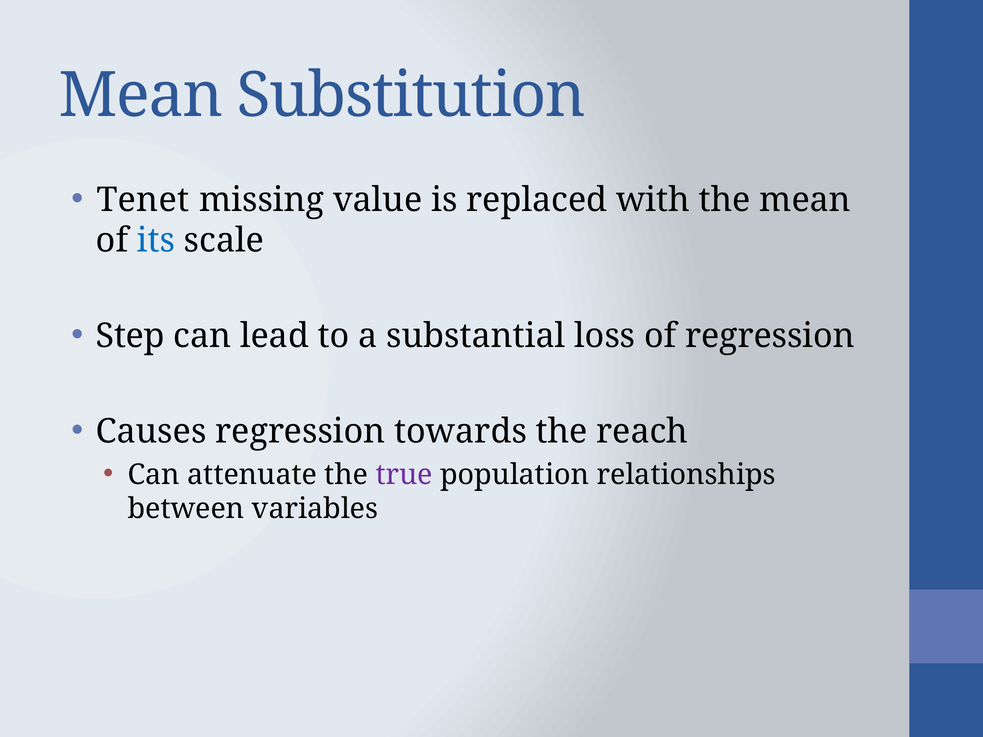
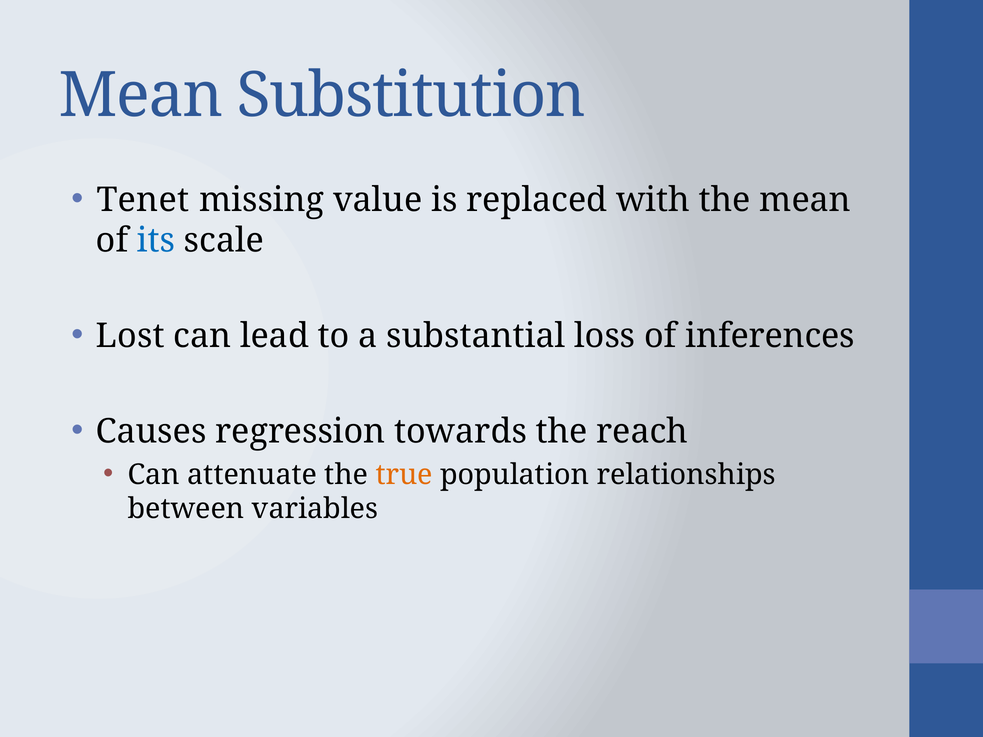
Step: Step -> Lost
of regression: regression -> inferences
true colour: purple -> orange
